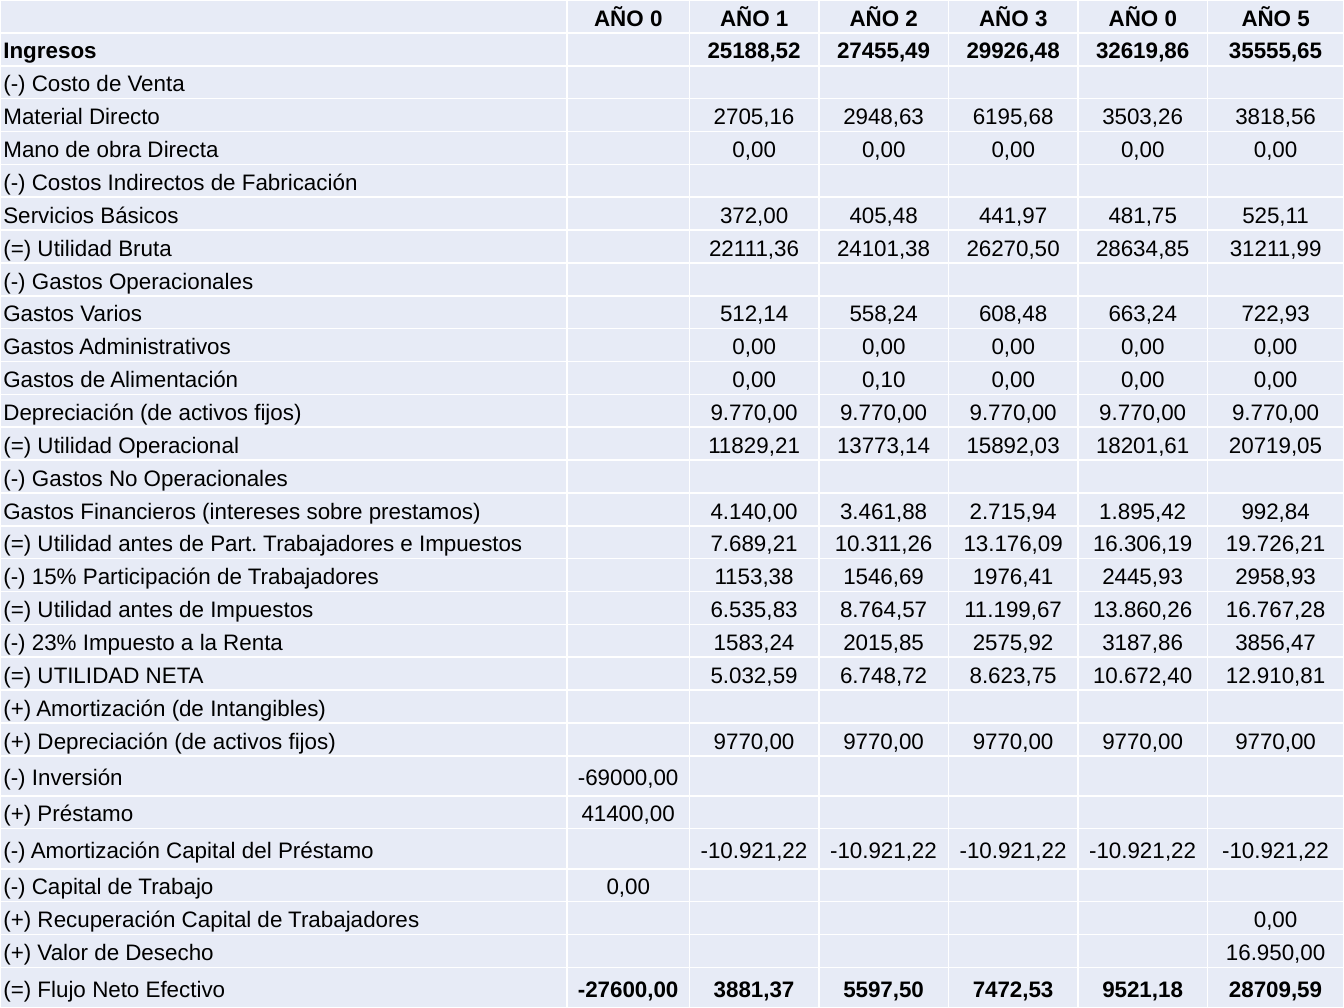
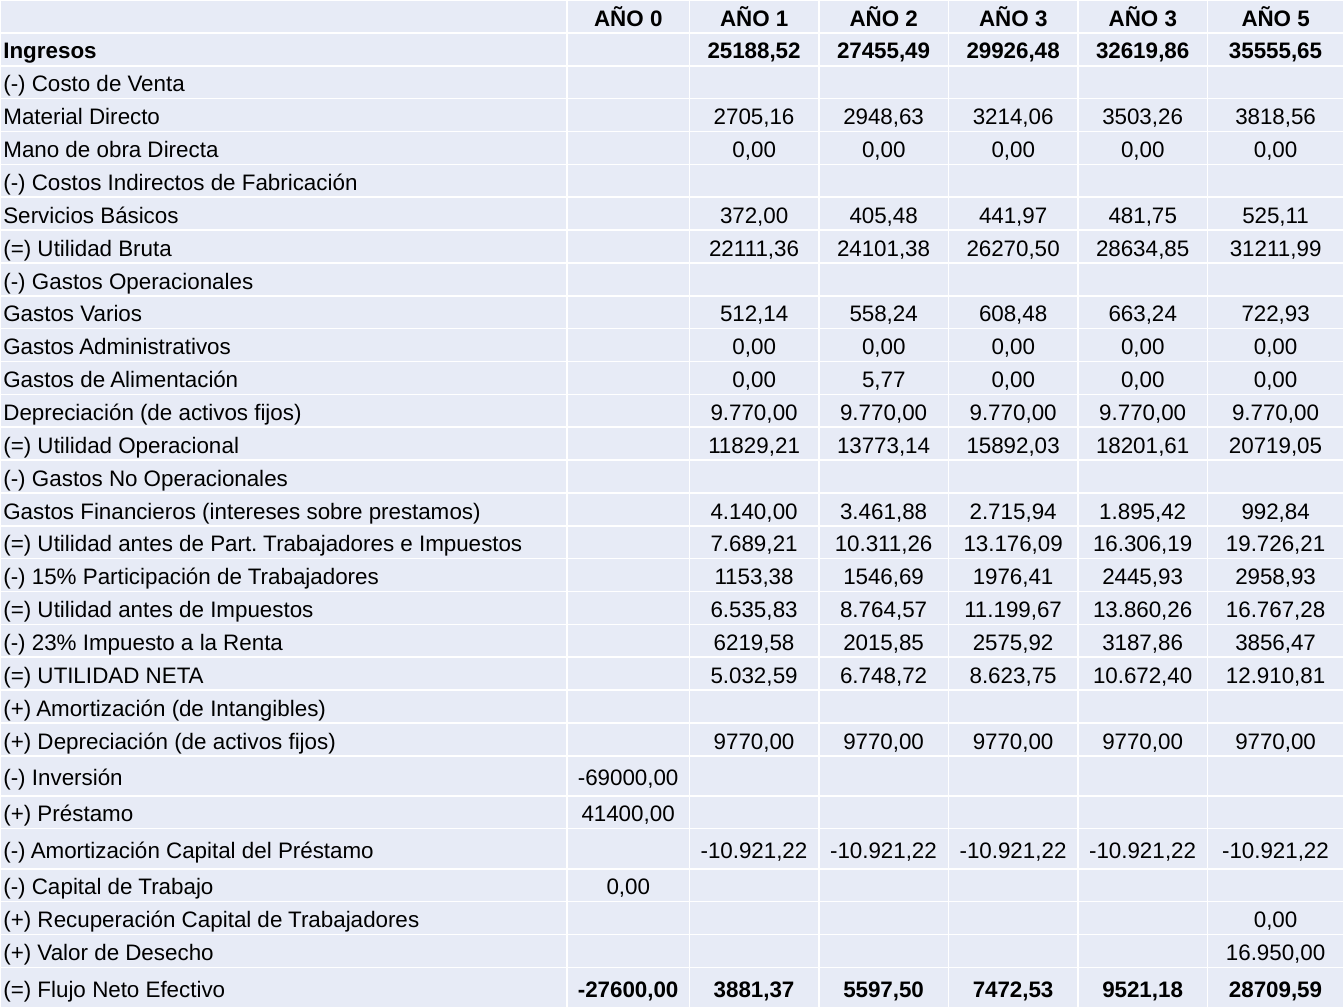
3 AÑO 0: 0 -> 3
6195,68: 6195,68 -> 3214,06
0,10: 0,10 -> 5,77
1583,24: 1583,24 -> 6219,58
